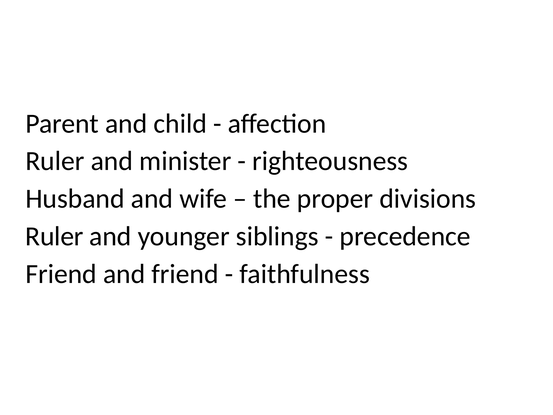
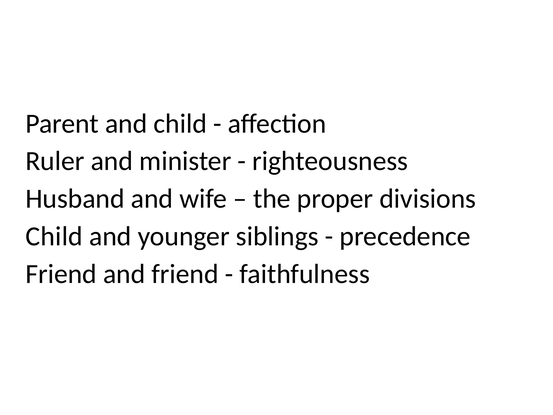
Ruler at (54, 236): Ruler -> Child
